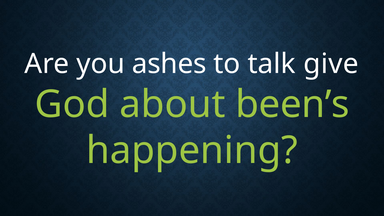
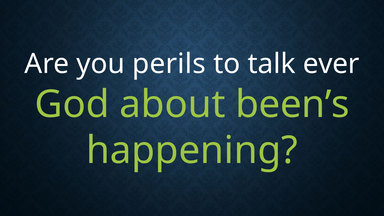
ashes: ashes -> perils
give: give -> ever
